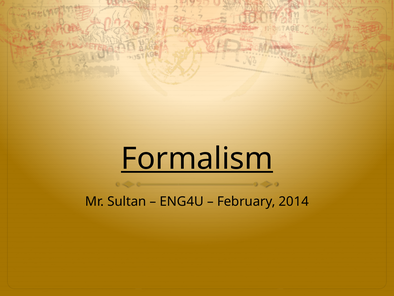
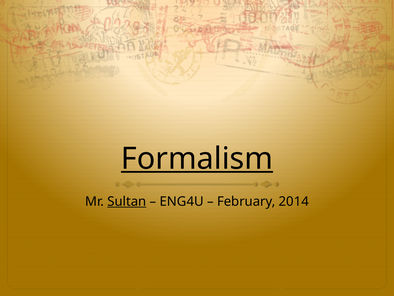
Sultan underline: none -> present
